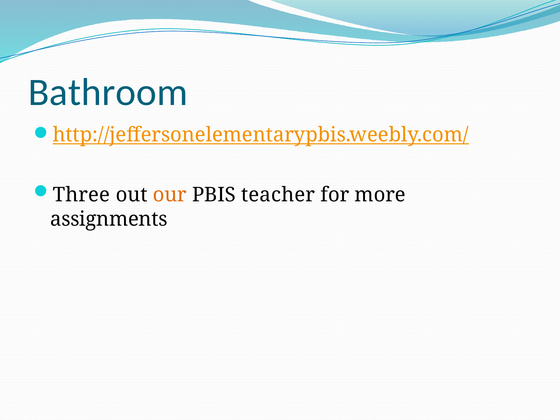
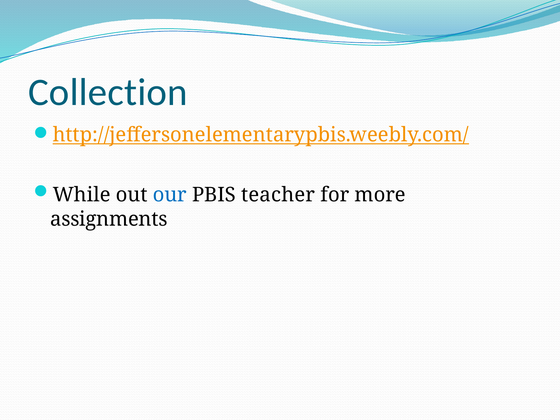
Bathroom: Bathroom -> Collection
Three: Three -> While
our colour: orange -> blue
